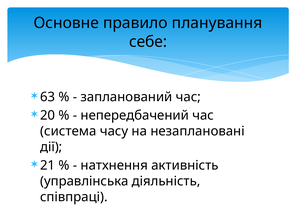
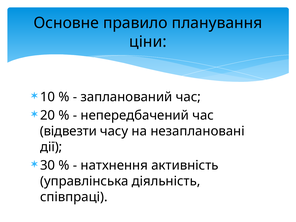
себе: себе -> ціни
63: 63 -> 10
система: система -> відвезти
21: 21 -> 30
